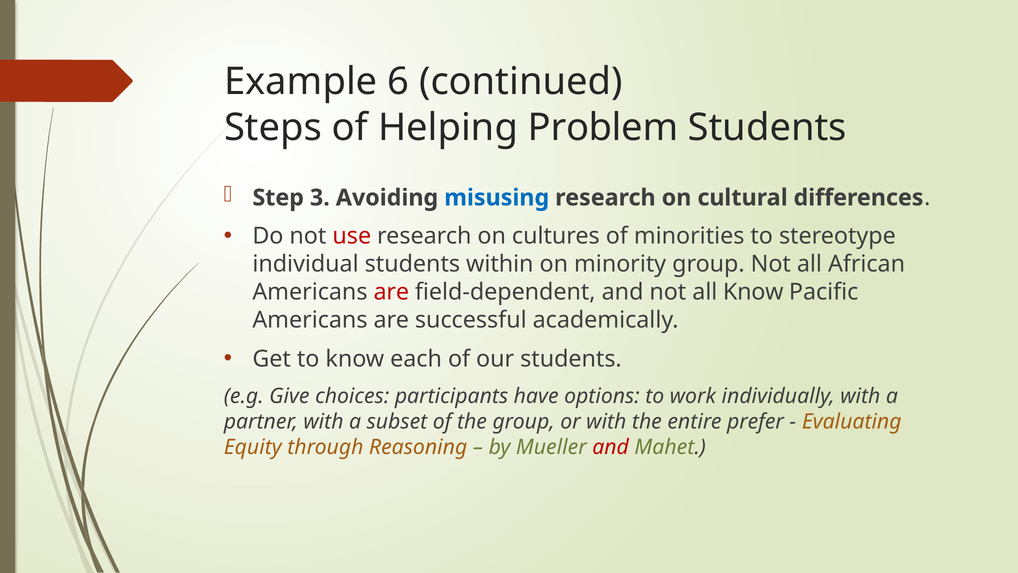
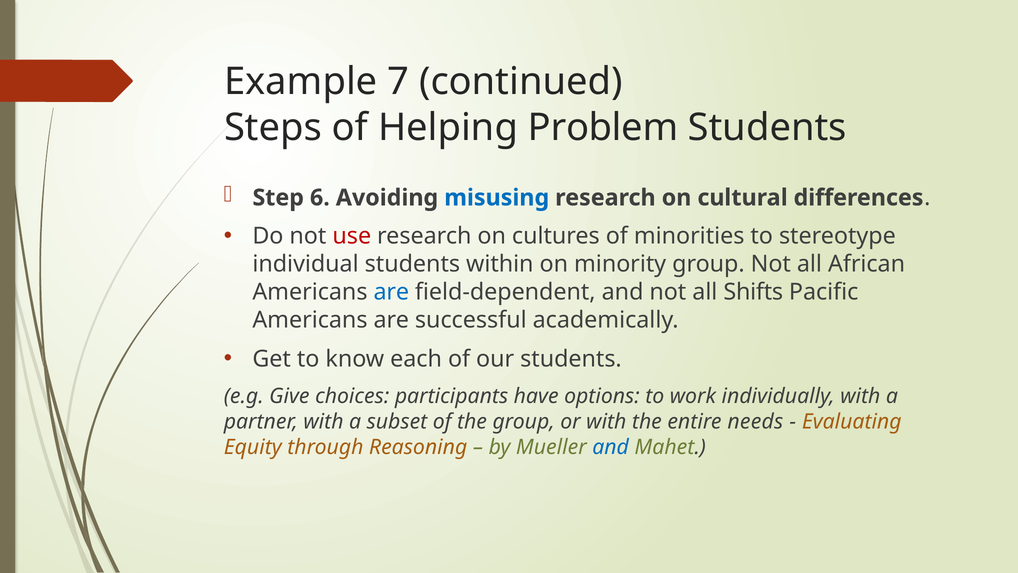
6: 6 -> 7
3: 3 -> 6
are at (391, 292) colour: red -> blue
all Know: Know -> Shifts
prefer: prefer -> needs
and at (611, 447) colour: red -> blue
